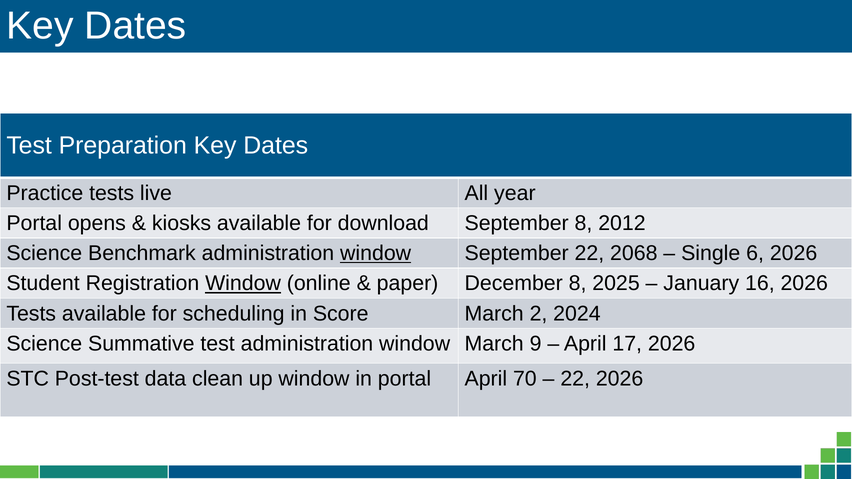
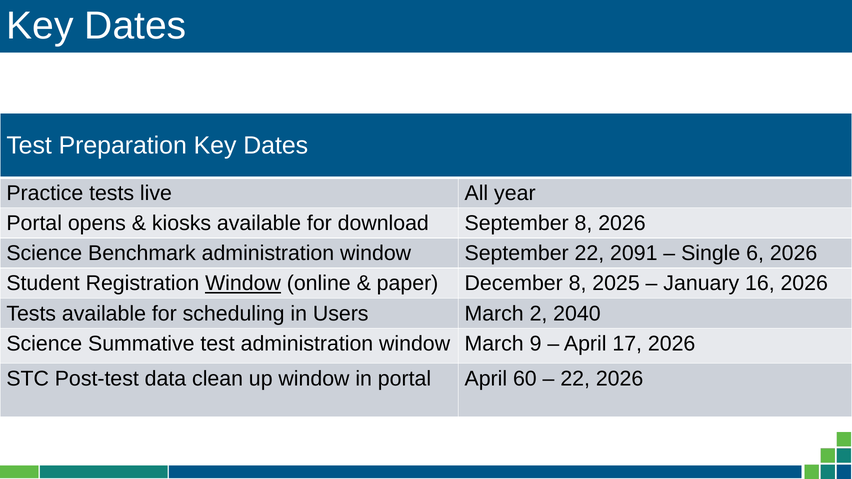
8 2012: 2012 -> 2026
window at (376, 253) underline: present -> none
2068: 2068 -> 2091
Score: Score -> Users
2024: 2024 -> 2040
70: 70 -> 60
